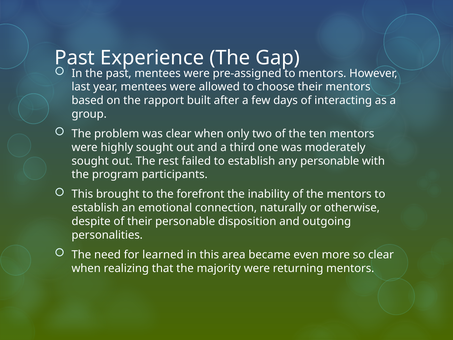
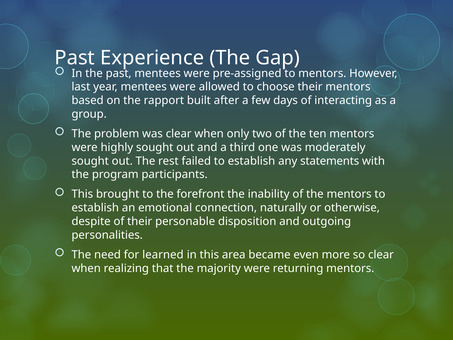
any personable: personable -> statements
